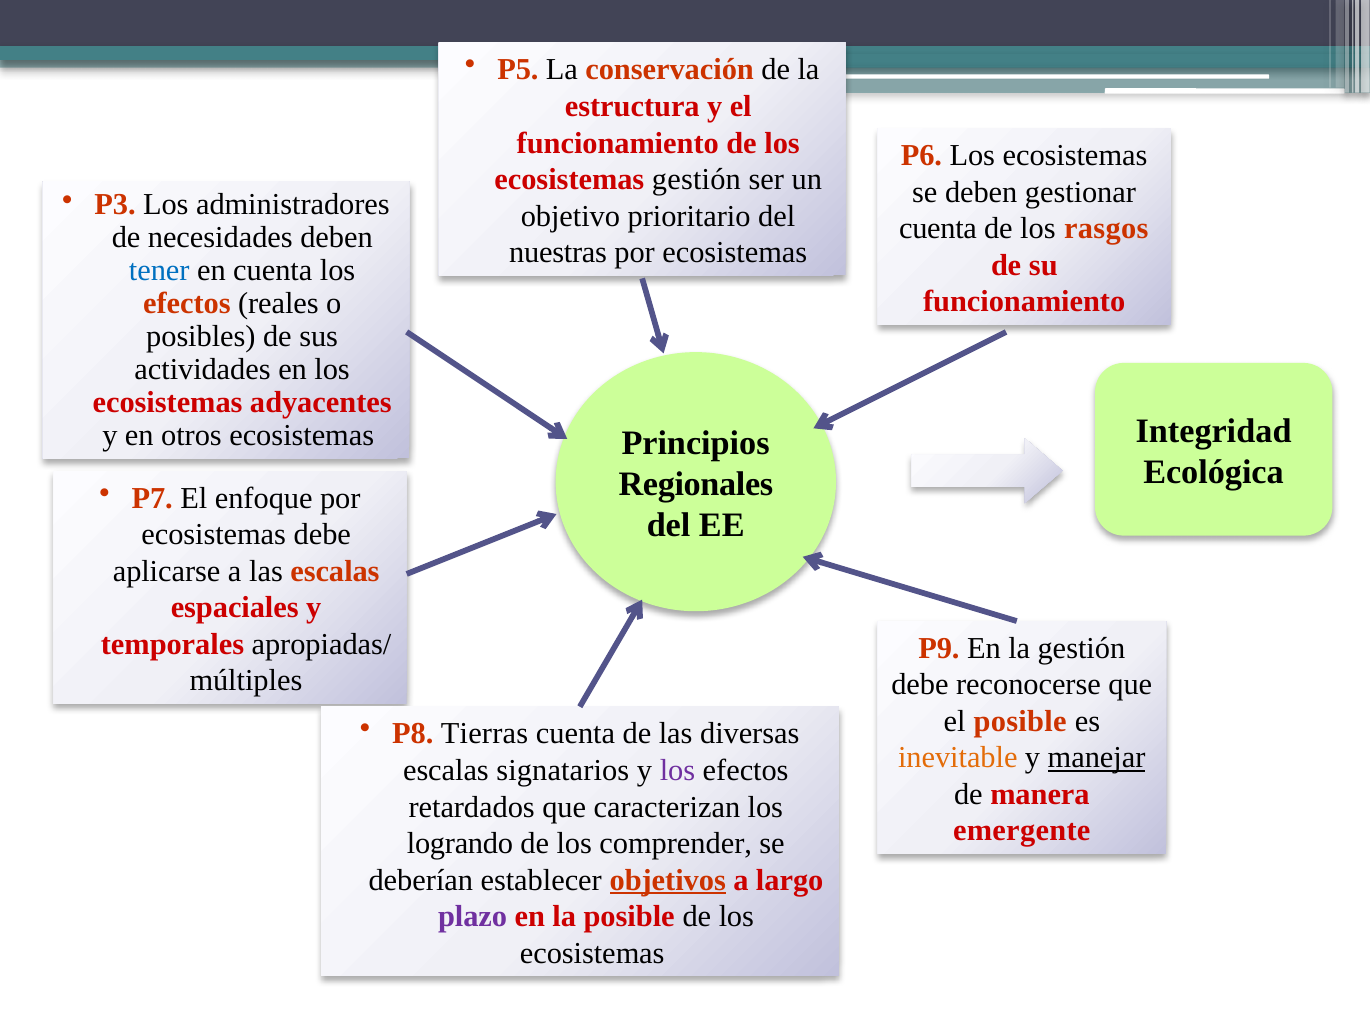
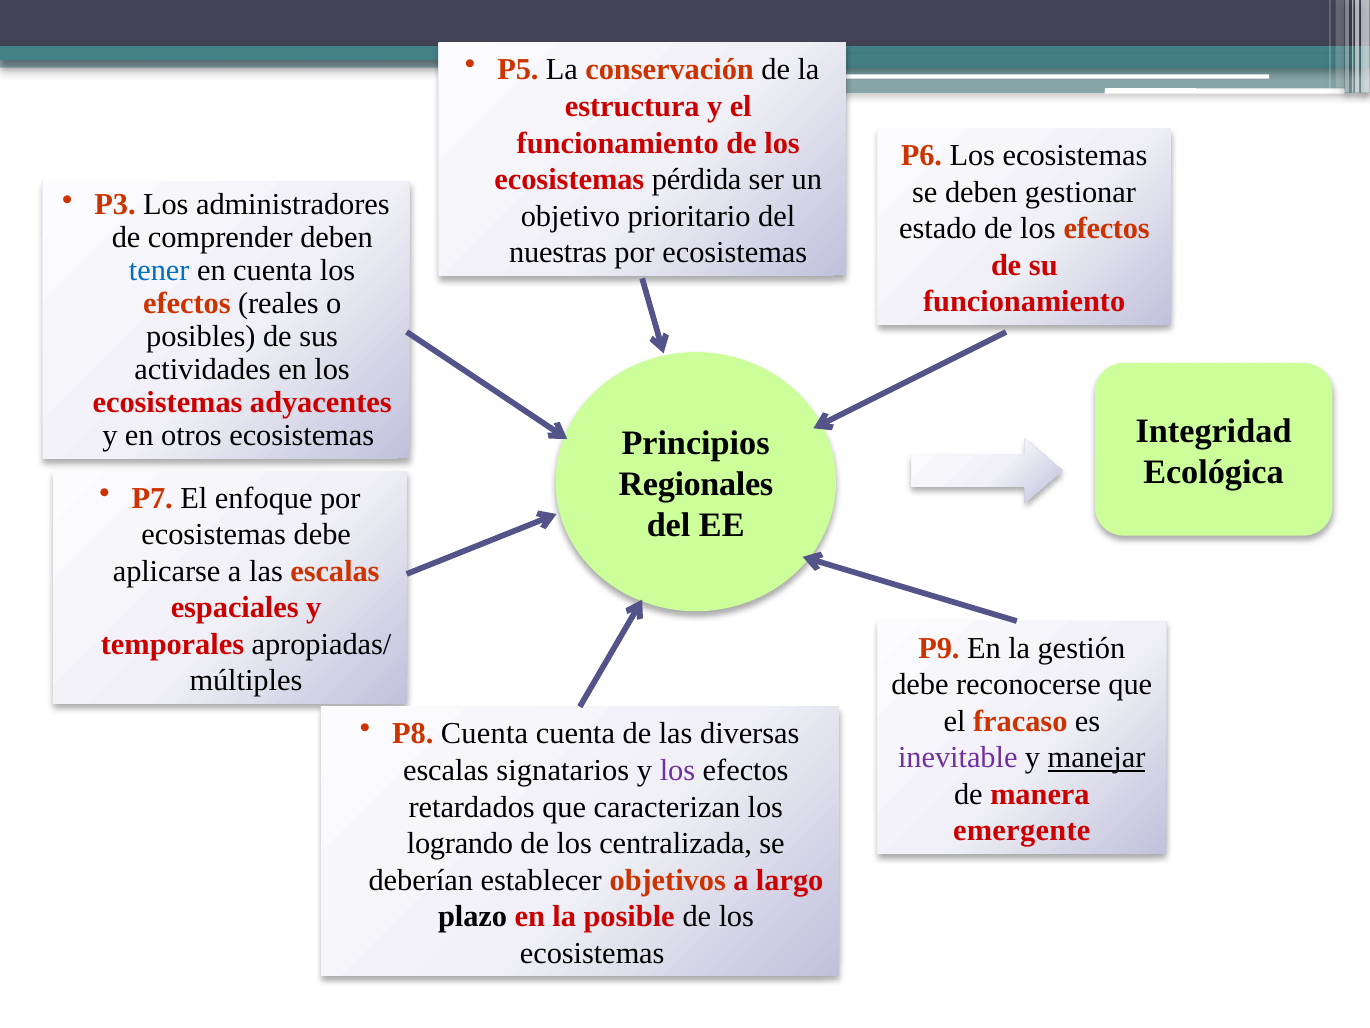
ecosistemas gestión: gestión -> pérdida
cuenta at (938, 229): cuenta -> estado
de los rasgos: rasgos -> efectos
necesidades: necesidades -> comprender
el posible: posible -> fracaso
P8 Tierras: Tierras -> Cuenta
inevitable colour: orange -> purple
comprender: comprender -> centralizada
objetivos underline: present -> none
plazo colour: purple -> black
